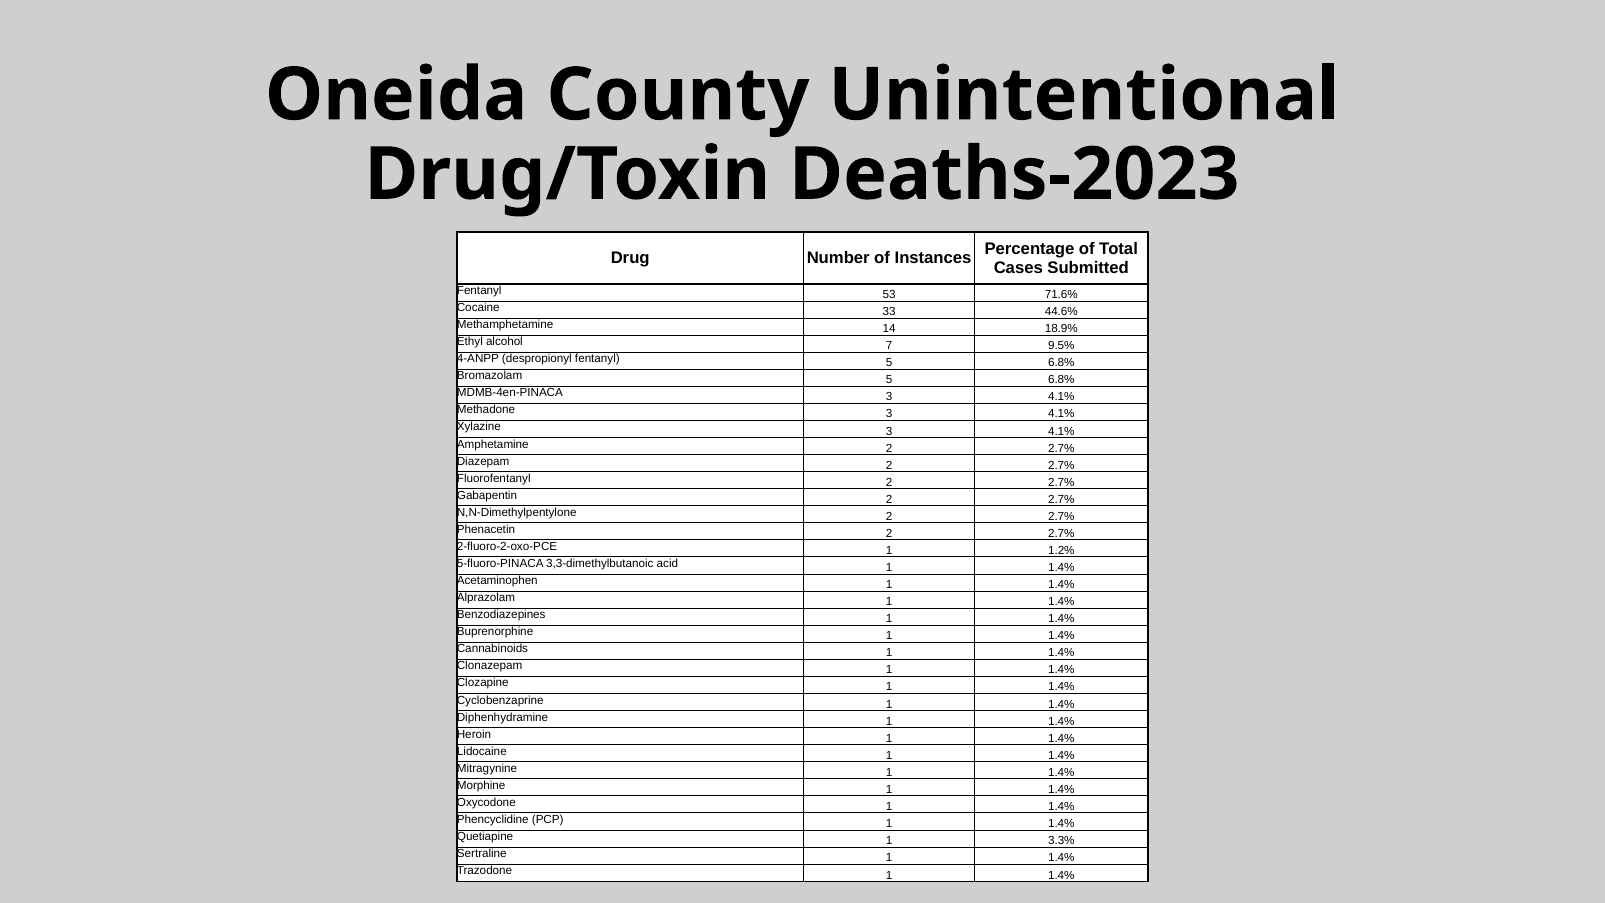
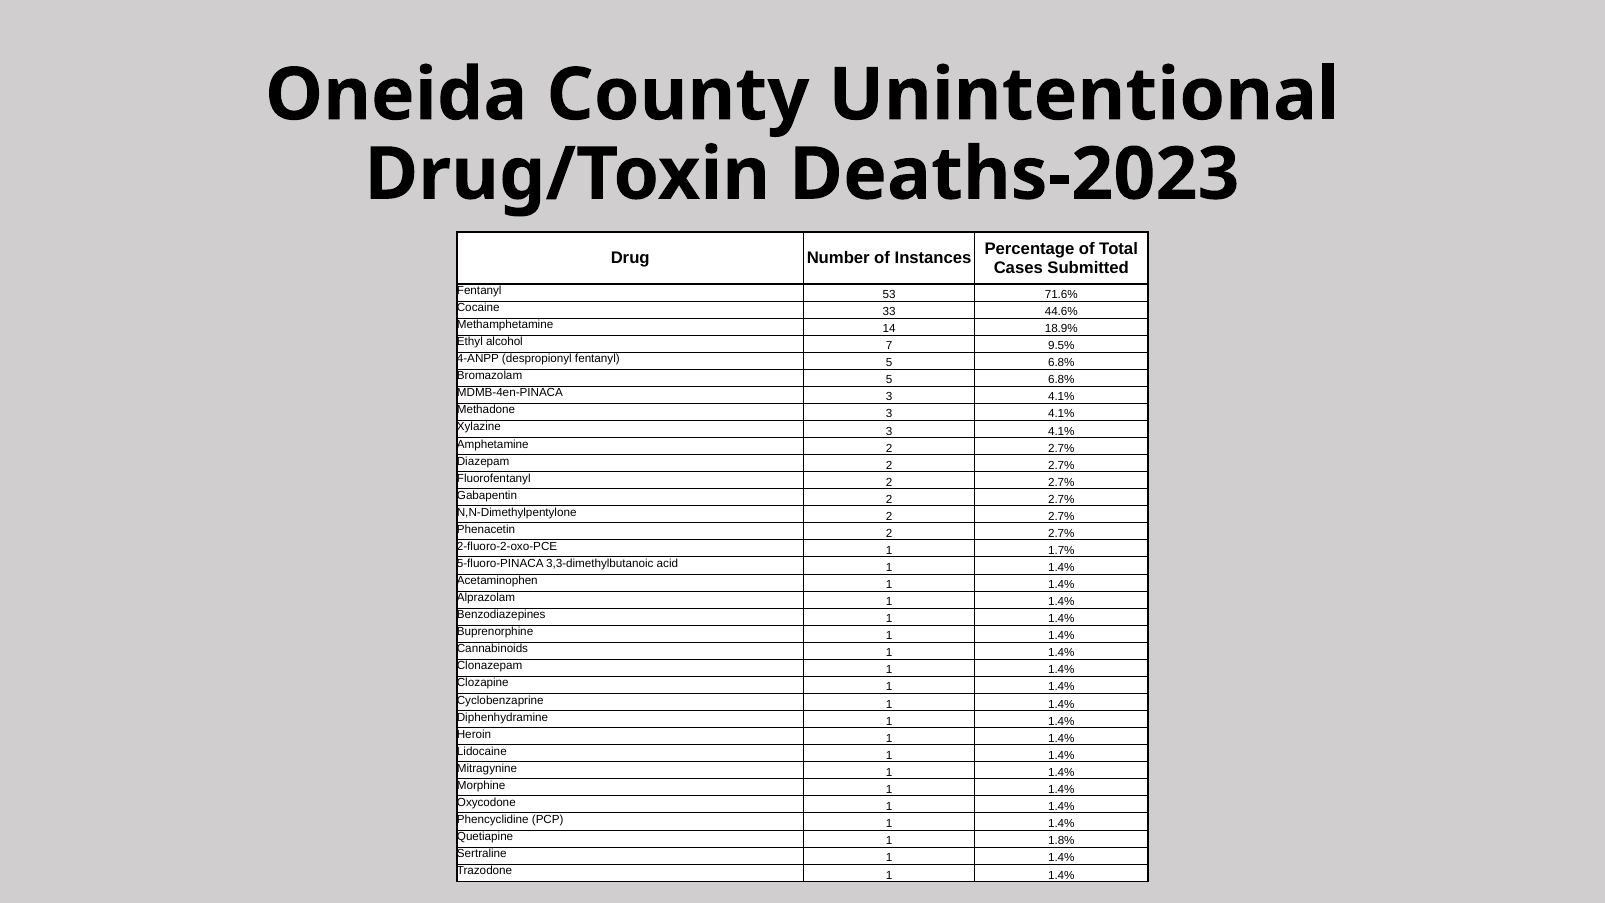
1.2%: 1.2% -> 1.7%
3.3%: 3.3% -> 1.8%
